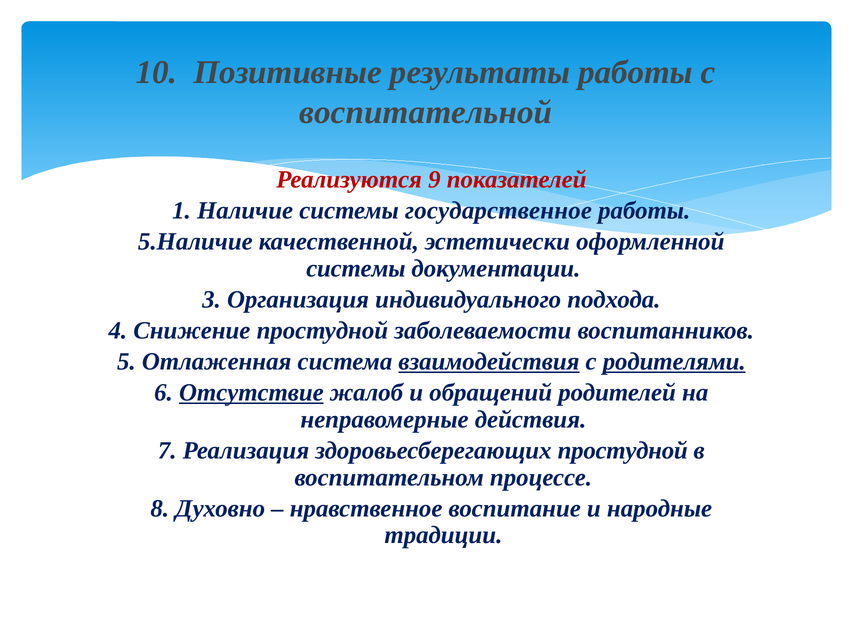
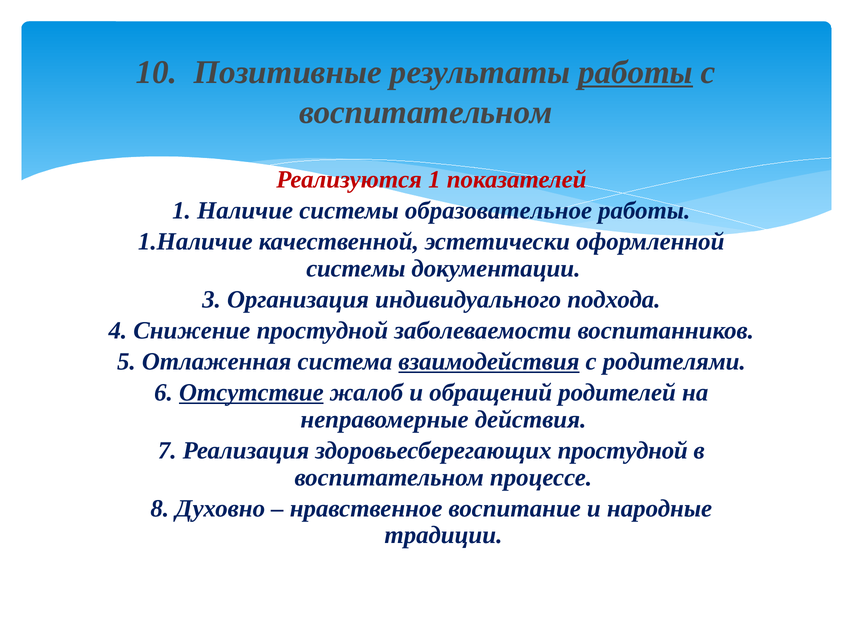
работы at (636, 72) underline: none -> present
воспитательной at (426, 112): воспитательной -> воспитательном
Реализуются 9: 9 -> 1
государственное: государственное -> образовательное
5.Наличие: 5.Наличие -> 1.Наличие
родителями underline: present -> none
